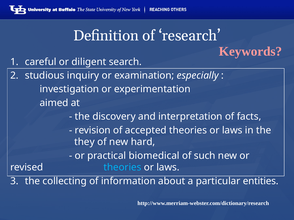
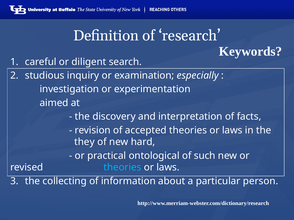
Keywords colour: pink -> white
biomedical: biomedical -> ontological
entities: entities -> person
